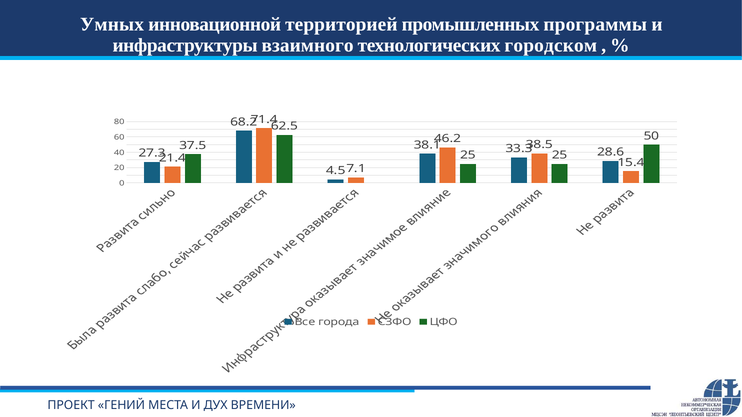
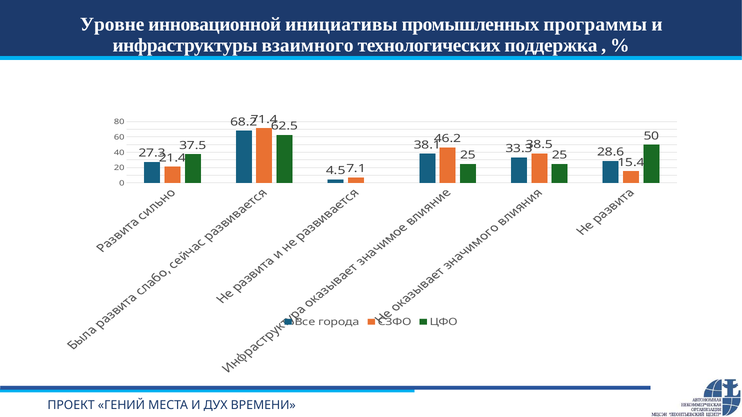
Умных: Умных -> Уровне
территорией: территорией -> инициативы
городском: городском -> поддержка
